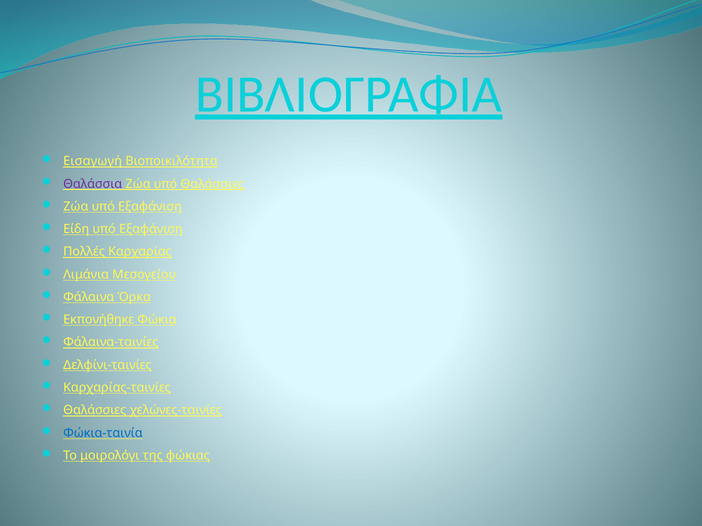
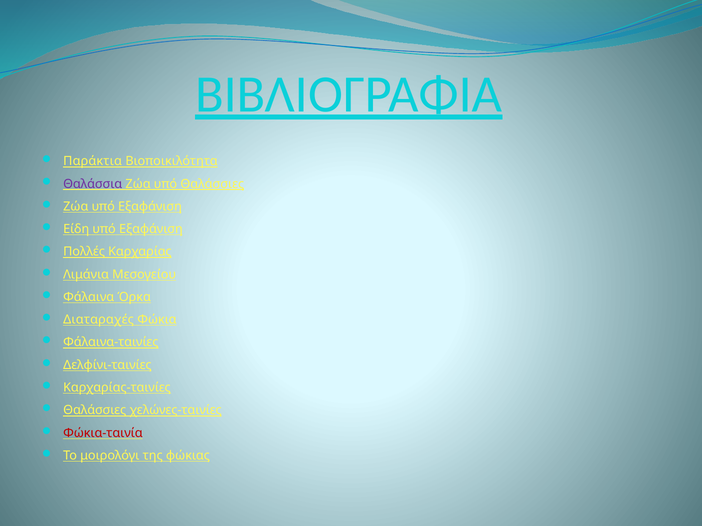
Εισαγωγή: Εισαγωγή -> Παράκτια
Εκπονήθηκε: Εκπονήθηκε -> Διαταραχές
Φώκια-ταινία colour: blue -> red
